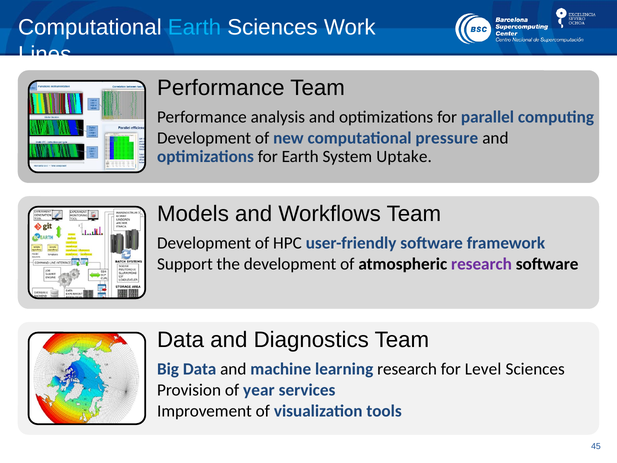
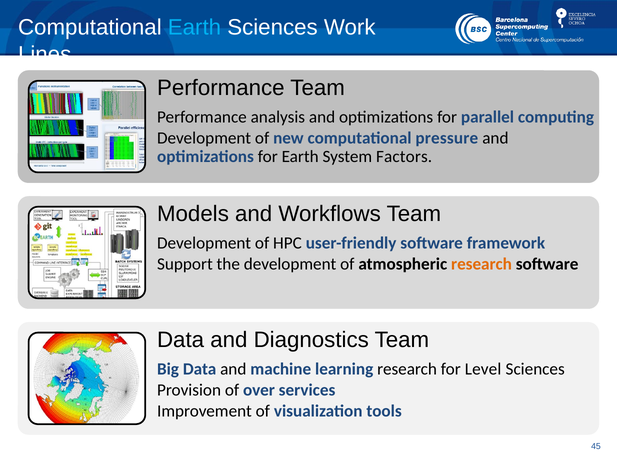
Uptake: Uptake -> Factors
research at (481, 264) colour: purple -> orange
year: year -> over
